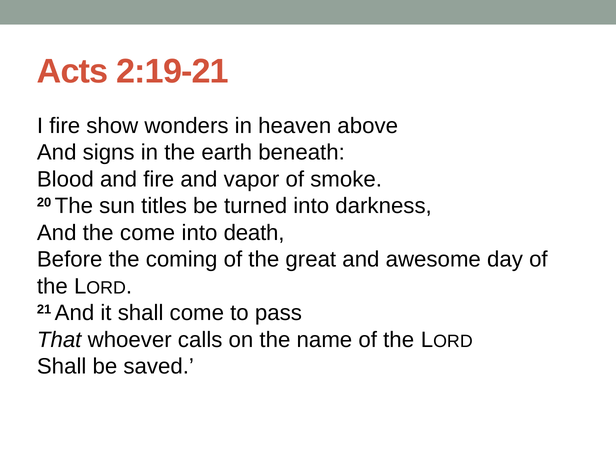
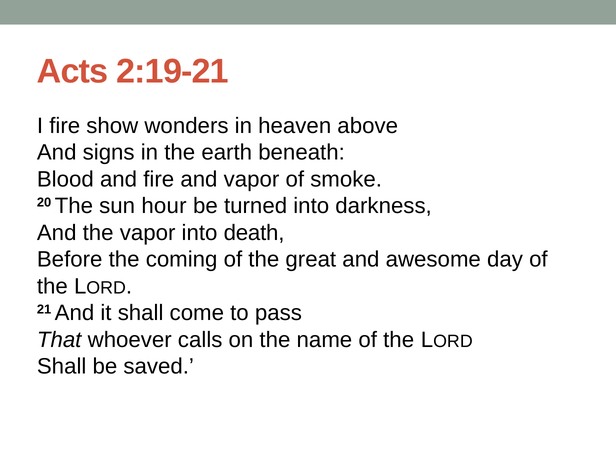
titles: titles -> hour
the come: come -> vapor
